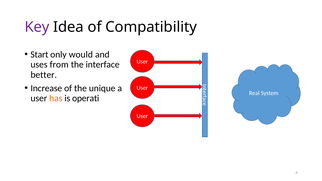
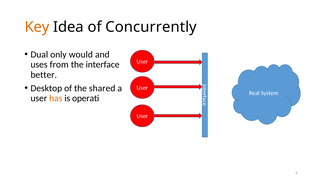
Key colour: purple -> orange
Compatibility: Compatibility -> Concurrently
Start: Start -> Dual
Increase: Increase -> Desktop
unique: unique -> shared
